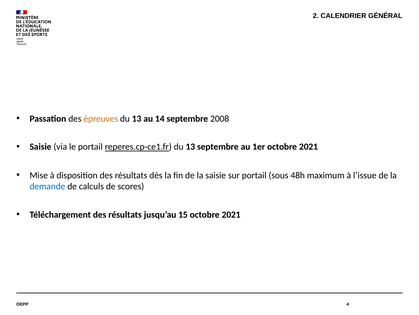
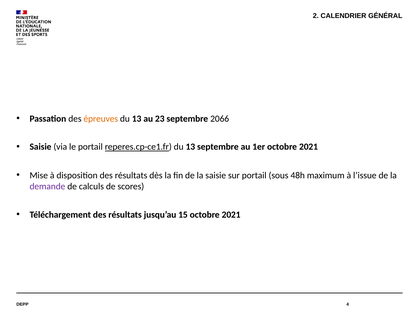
14: 14 -> 23
2008: 2008 -> 2066
demande colour: blue -> purple
